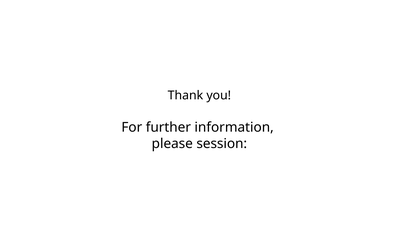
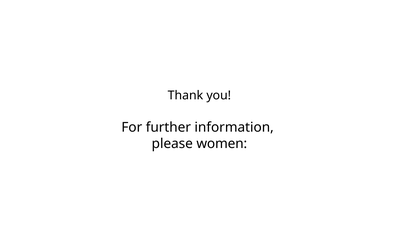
session: session -> women
